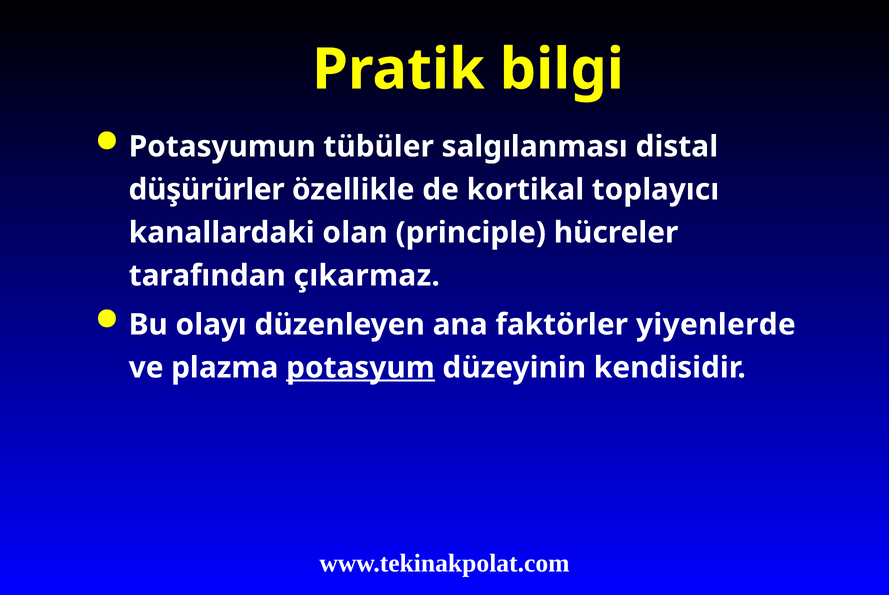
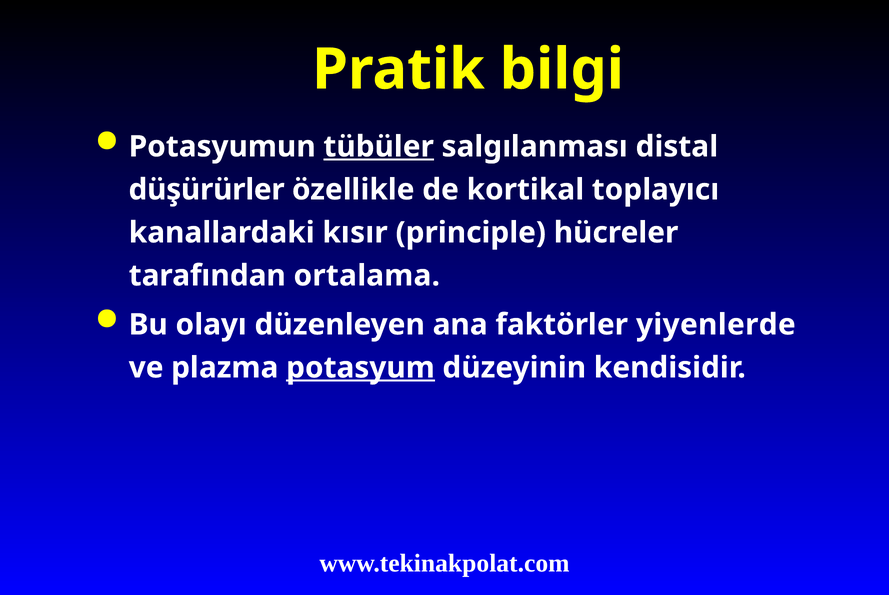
tübüler underline: none -> present
olan: olan -> kısır
çıkarmaz: çıkarmaz -> ortalama
